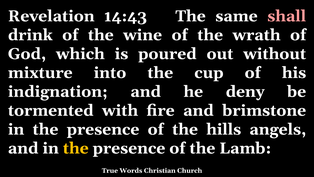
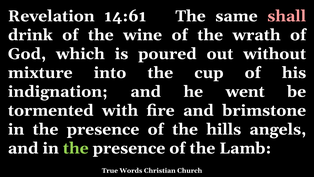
14:43: 14:43 -> 14:61
deny: deny -> went
the at (76, 148) colour: yellow -> light green
